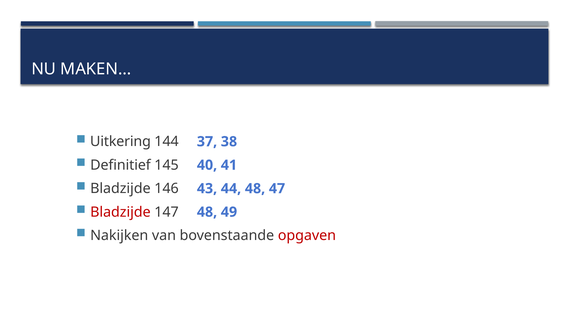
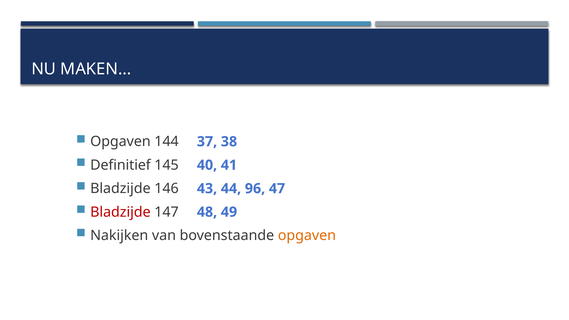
Uitkering at (120, 142): Uitkering -> Opgaven
44 48: 48 -> 96
opgaven at (307, 236) colour: red -> orange
